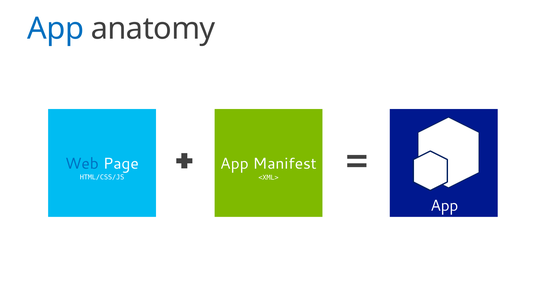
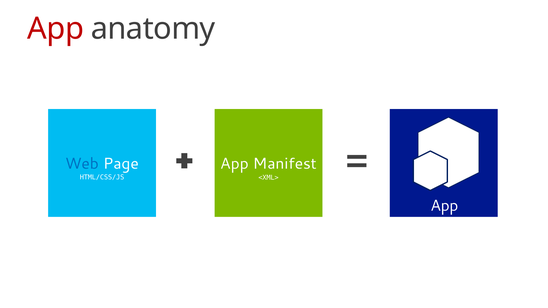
App at (56, 29) colour: blue -> red
